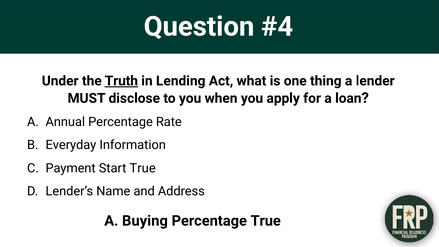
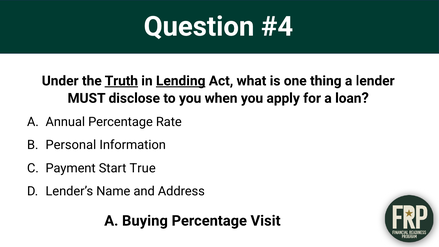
Lending underline: none -> present
Everyday: Everyday -> Personal
Percentage True: True -> Visit
